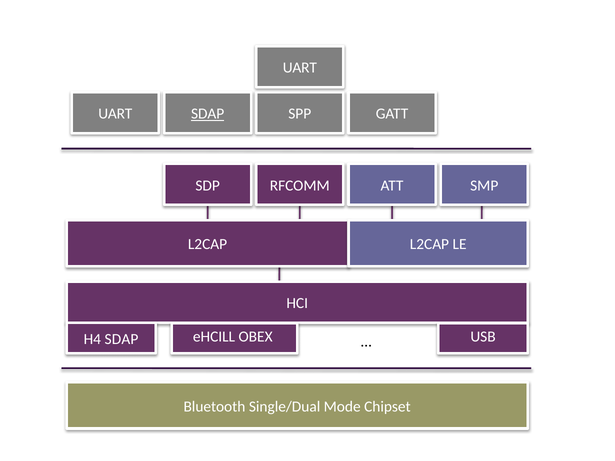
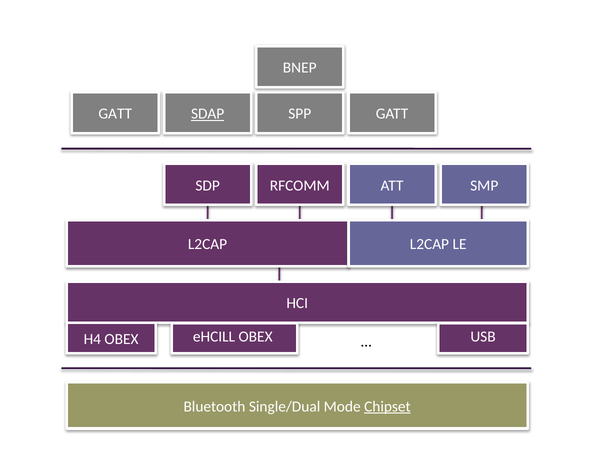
UART at (300, 68): UART -> BNEP
UART at (115, 114): UART -> GATT
H4 SDAP: SDAP -> OBEX
Chipset underline: none -> present
